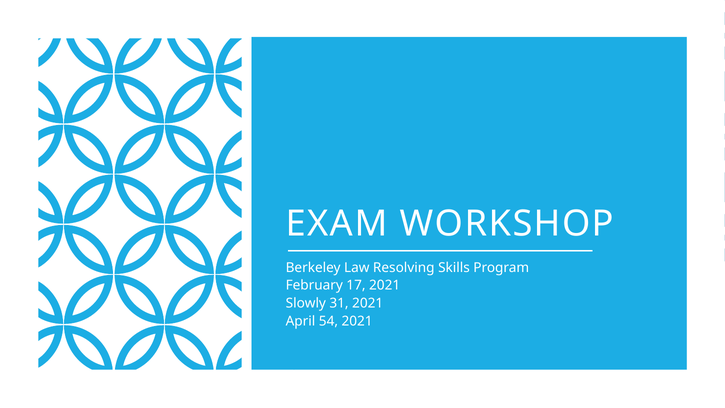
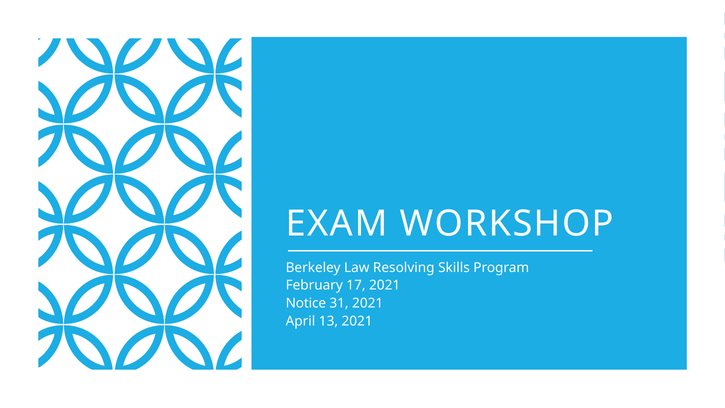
Slowly: Slowly -> Notice
54: 54 -> 13
